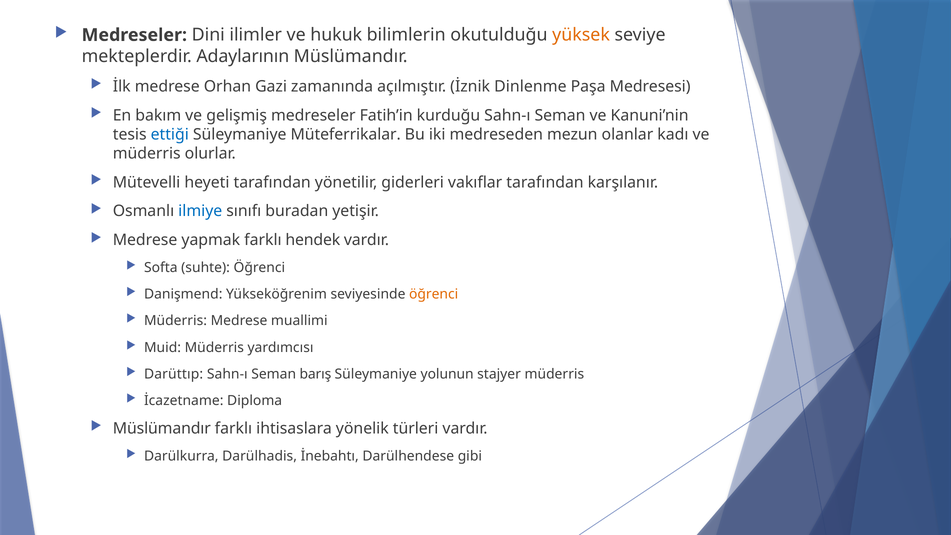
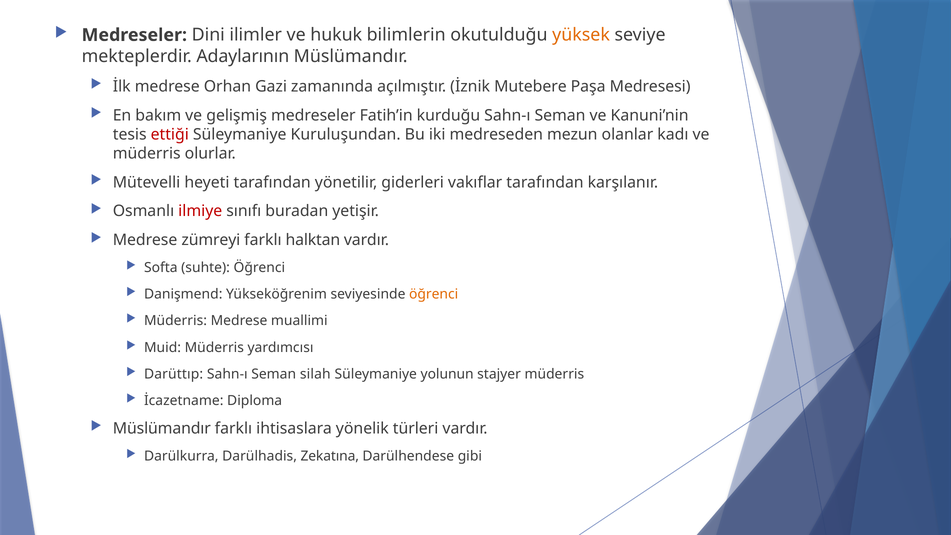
Dinlenme: Dinlenme -> Mutebere
ettiği colour: blue -> red
Müteferrikalar: Müteferrikalar -> Kuruluşundan
ilmiye colour: blue -> red
yapmak: yapmak -> zümreyi
hendek: hendek -> halktan
barış: barış -> silah
İnebahtı: İnebahtı -> Zekatına
